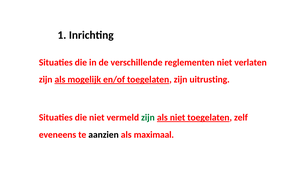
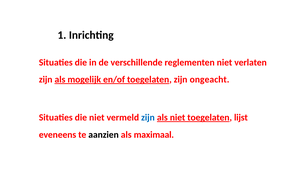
uitrusting: uitrusting -> ongeacht
zijn at (148, 117) colour: green -> blue
zelf: zelf -> lijst
